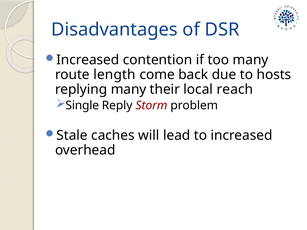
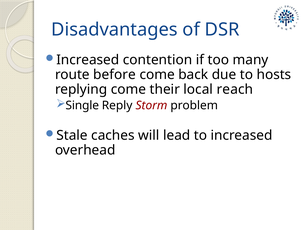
length: length -> before
replying many: many -> come
